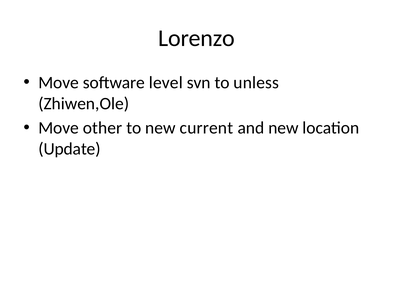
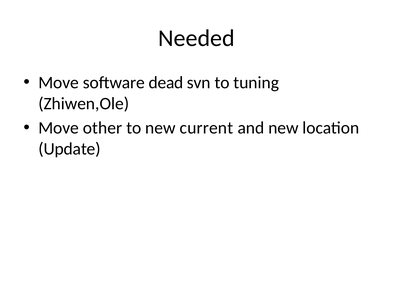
Lorenzo: Lorenzo -> Needed
level: level -> dead
unless: unless -> tuning
